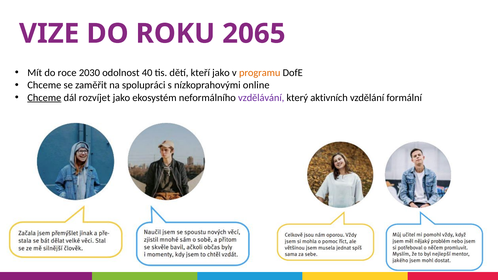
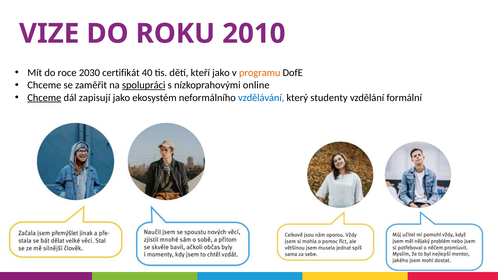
2065: 2065 -> 2010
odolnost: odolnost -> certifikát
spolupráci underline: none -> present
rozvíjet: rozvíjet -> zapisují
vzdělávání colour: purple -> blue
aktivních: aktivních -> studenty
